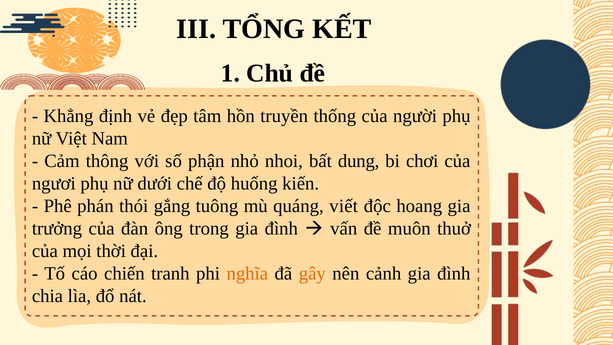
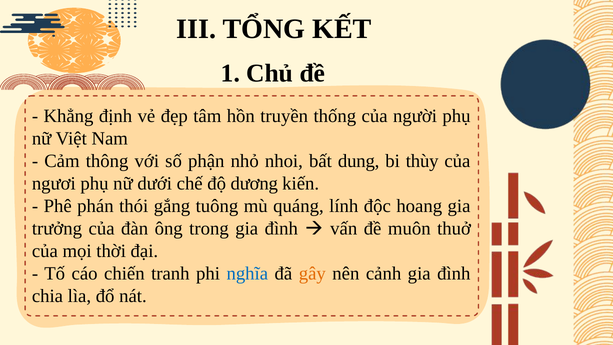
chơi: chơi -> thùy
huống: huống -> dương
viết: viết -> lính
nghĩa colour: orange -> blue
